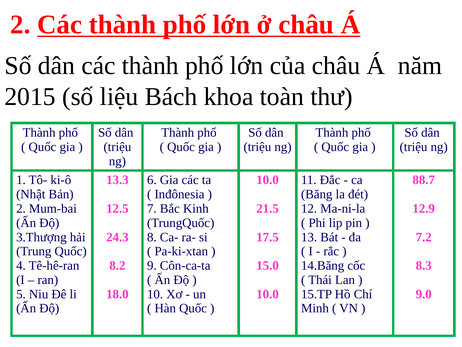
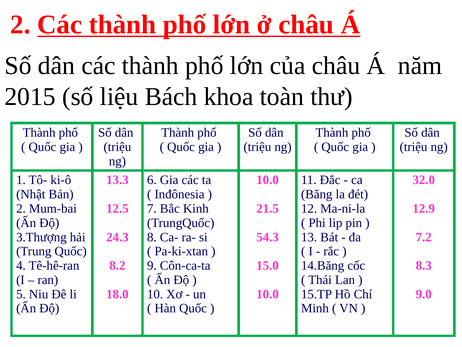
88.7: 88.7 -> 32.0
17.5: 17.5 -> 54.3
